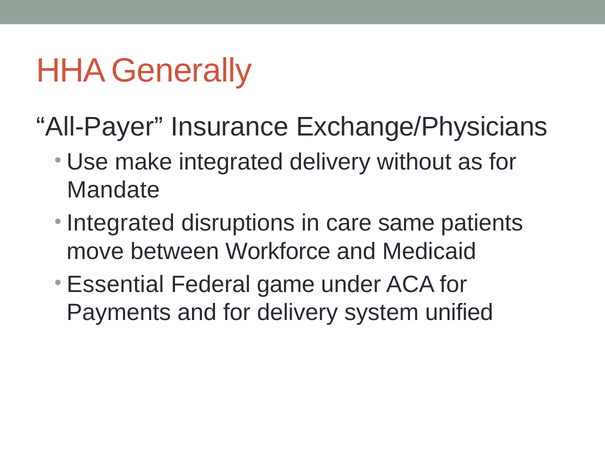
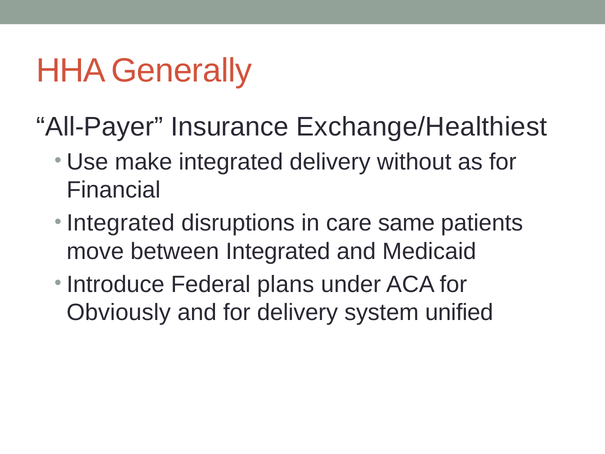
Exchange/Physicians: Exchange/Physicians -> Exchange/Healthiest
Mandate: Mandate -> Financial
between Workforce: Workforce -> Integrated
Essential: Essential -> Introduce
game: game -> plans
Payments: Payments -> Obviously
